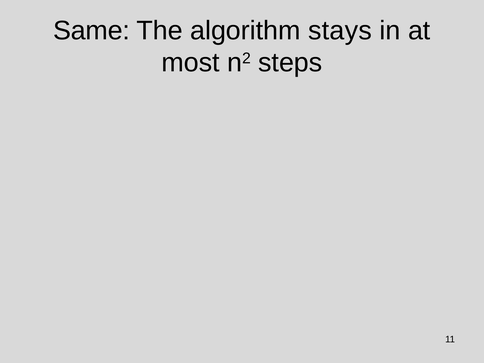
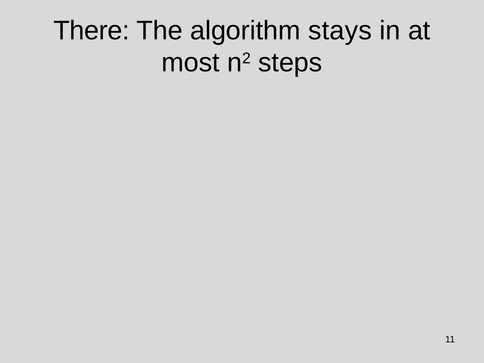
Same: Same -> There
